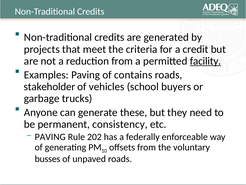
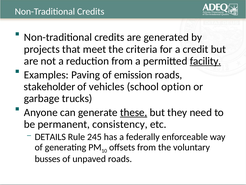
contains: contains -> emission
buyers: buyers -> option
these underline: none -> present
PAVING at (50, 137): PAVING -> DETAILS
202: 202 -> 245
